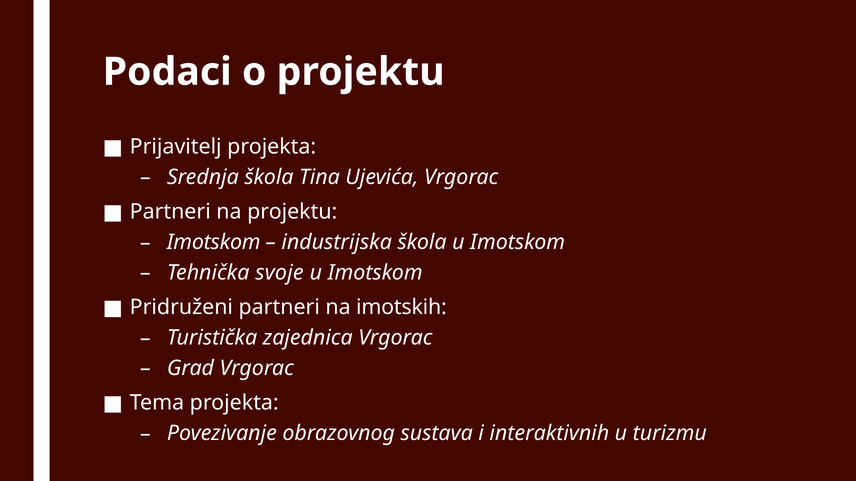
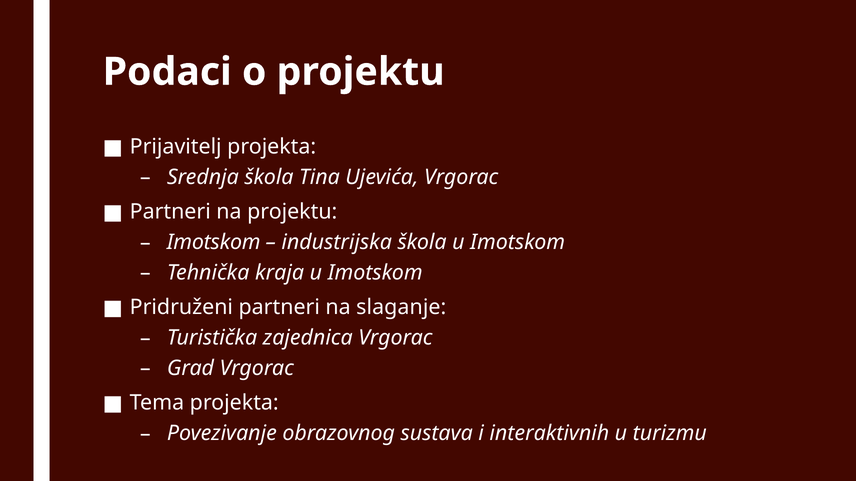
svoje: svoje -> kraja
imotskih: imotskih -> slaganje
